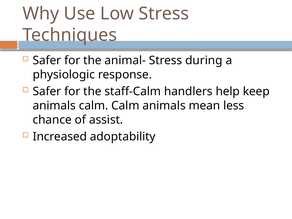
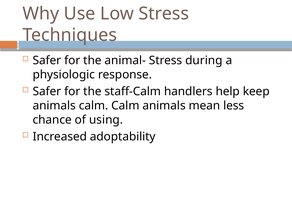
assist: assist -> using
